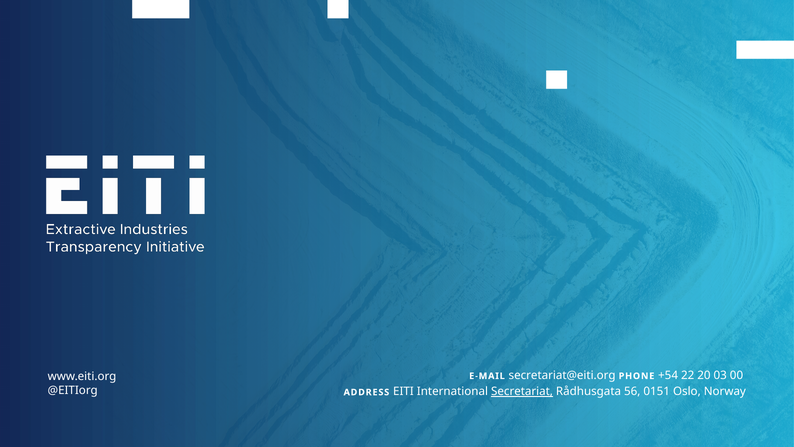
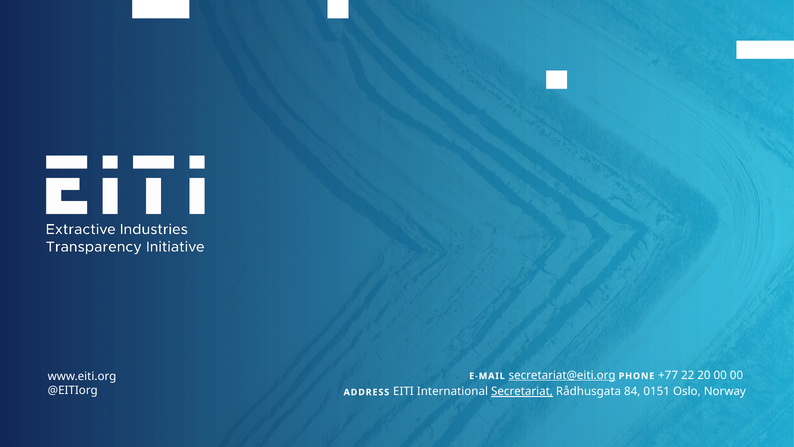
secretariat@eiti.org underline: none -> present
+54: +54 -> +77
20 03: 03 -> 00
56: 56 -> 84
